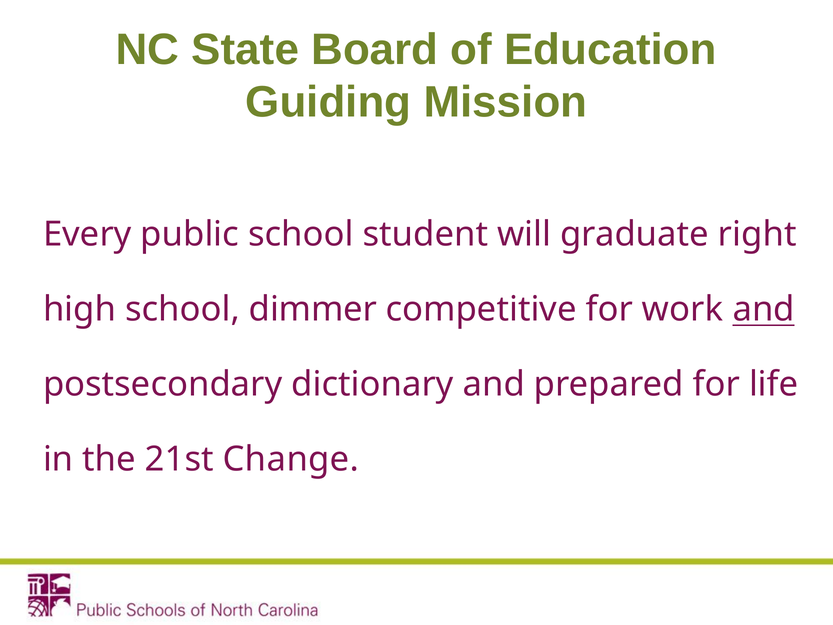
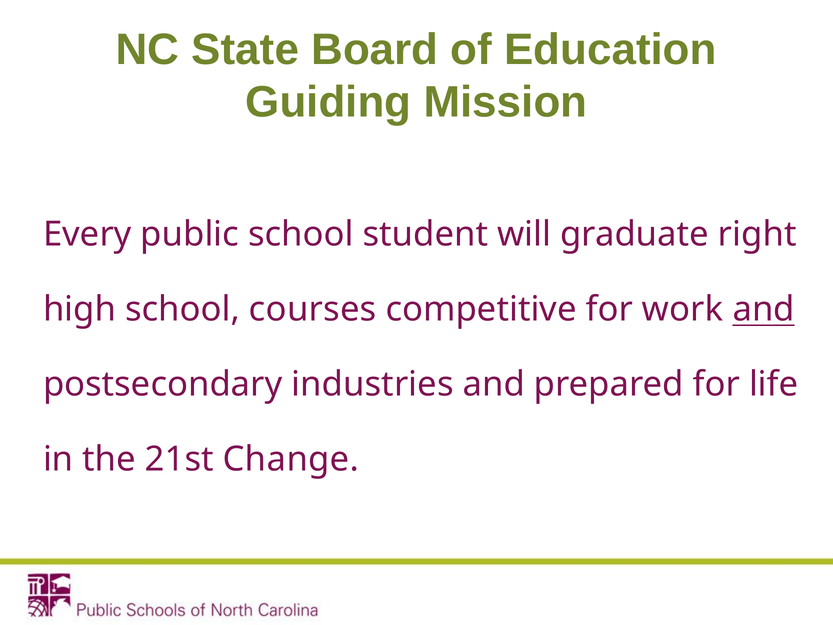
dimmer: dimmer -> courses
dictionary: dictionary -> industries
